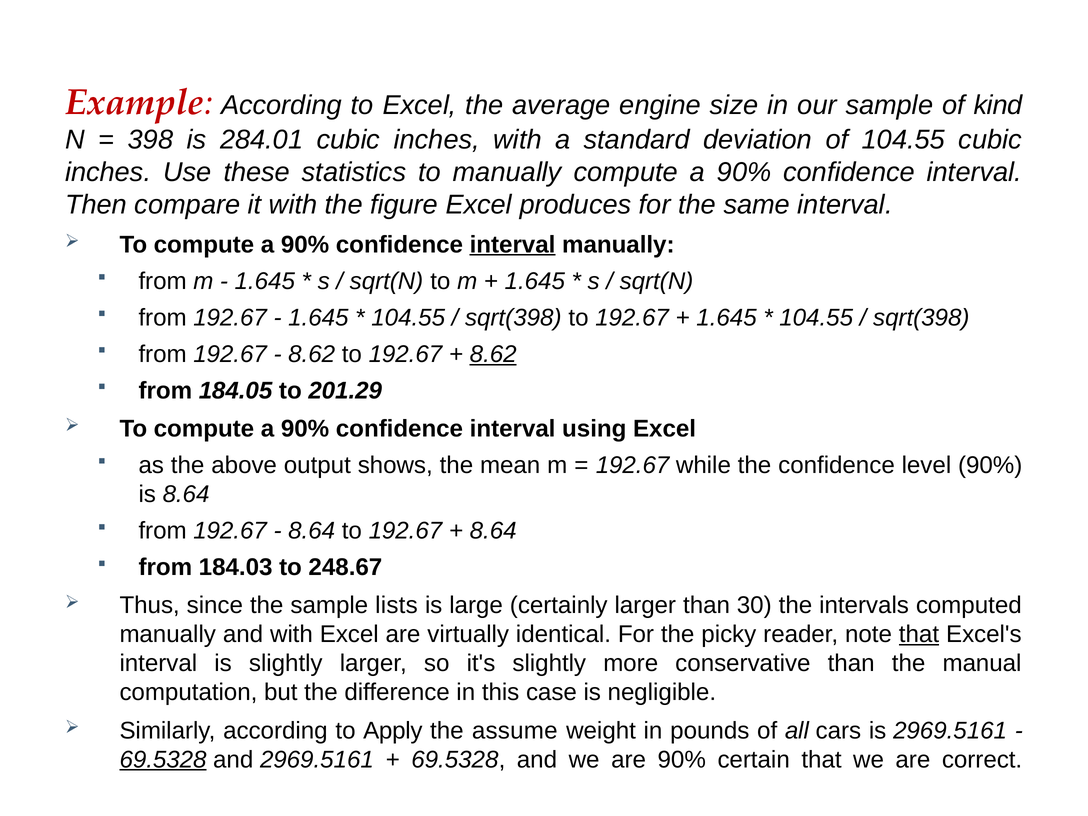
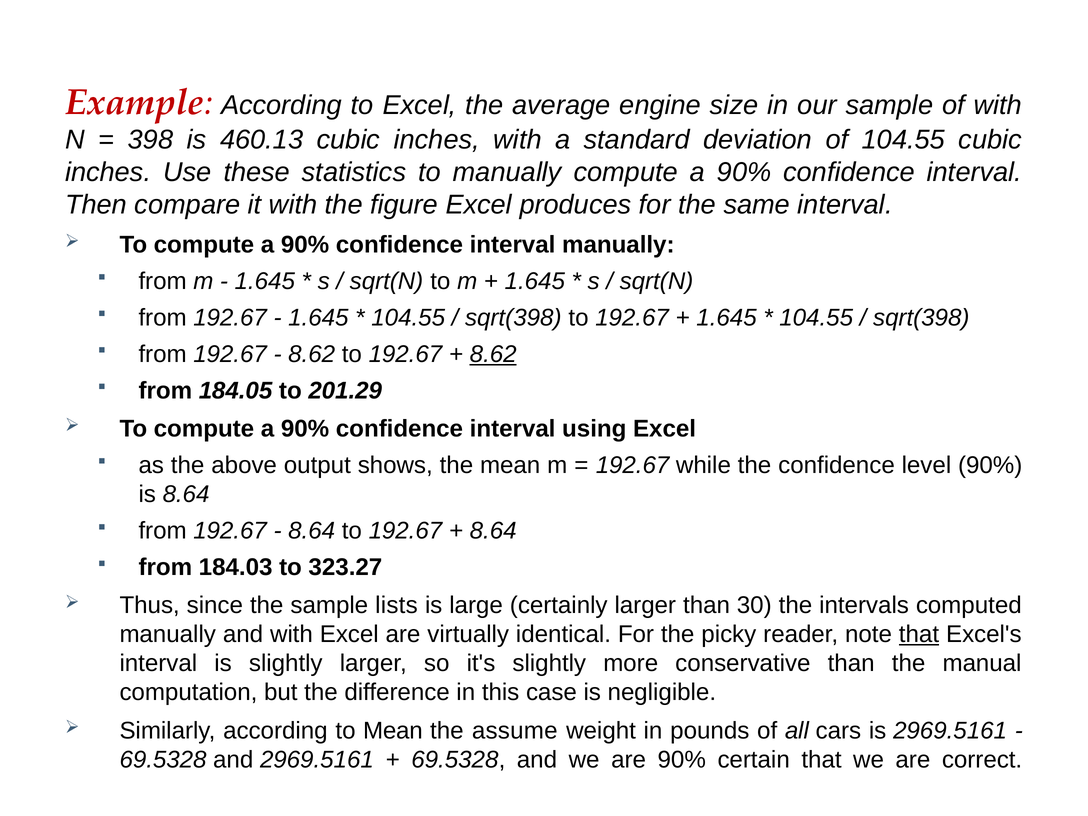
of kind: kind -> with
284.01: 284.01 -> 460.13
interval at (513, 245) underline: present -> none
248.67: 248.67 -> 323.27
to Apply: Apply -> Mean
69.5328 at (163, 760) underline: present -> none
